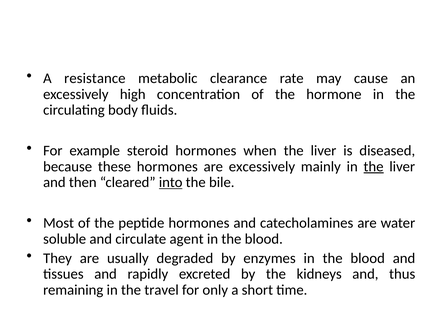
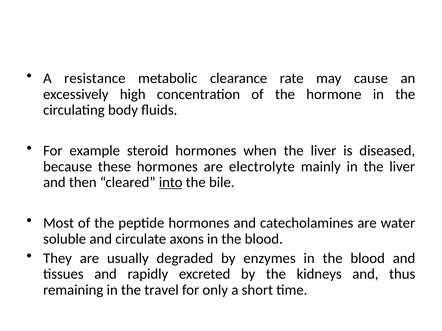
are excessively: excessively -> electrolyte
the at (374, 167) underline: present -> none
agent: agent -> axons
